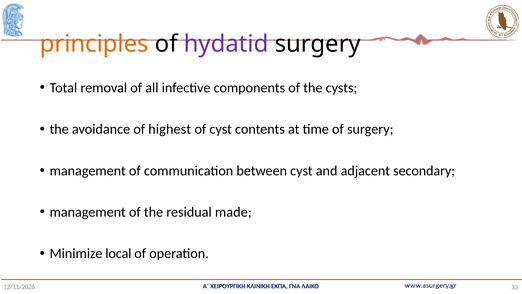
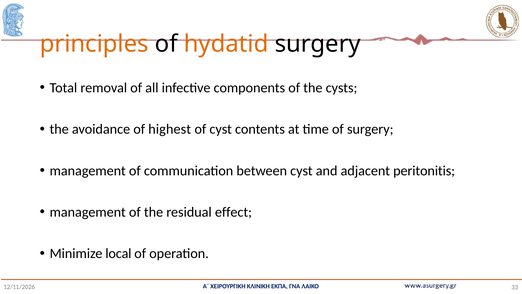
hydatid colour: purple -> orange
secondary: secondary -> peritonitis
made: made -> effect
